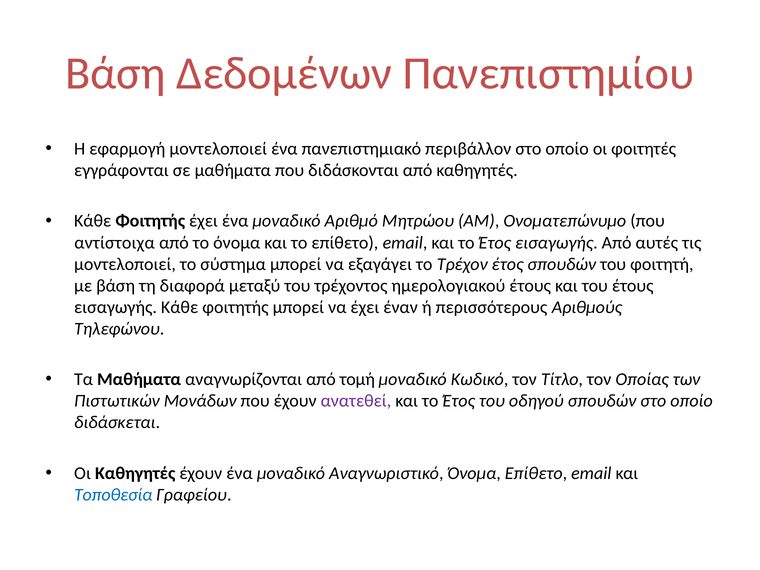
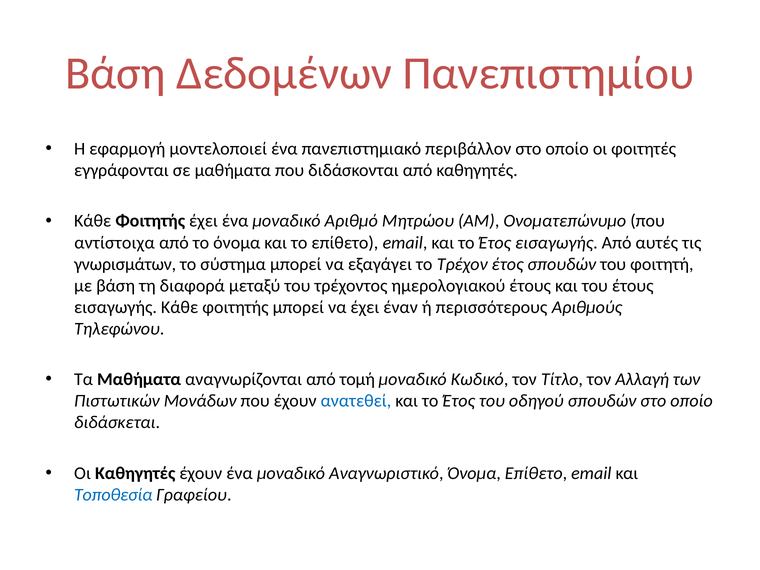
μοντελοποιεί at (125, 264): μοντελοποιεί -> γνωρισμάτων
Οποίας: Οποίας -> Αλλαγή
ανατεθεί colour: purple -> blue
